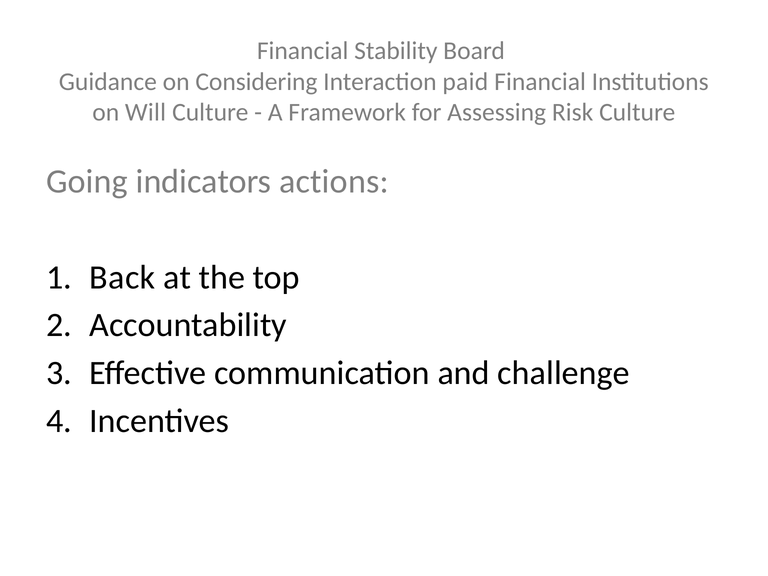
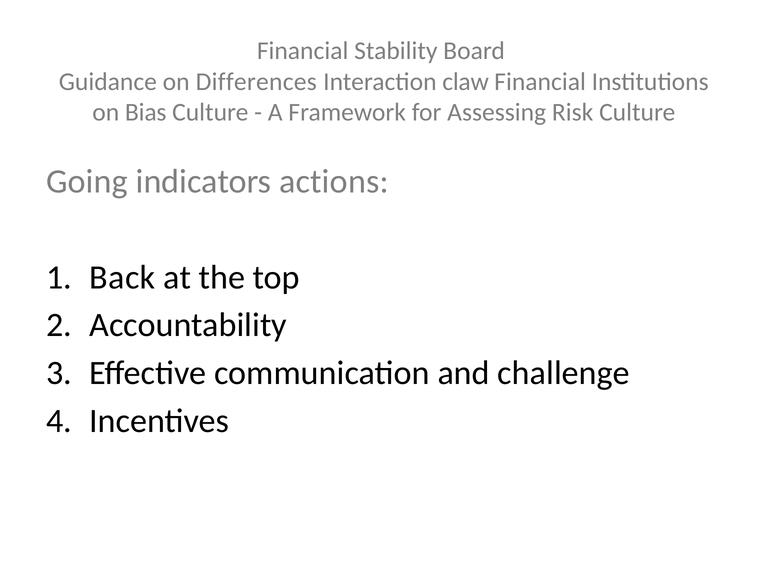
Considering: Considering -> Differences
paid: paid -> claw
Will: Will -> Bias
